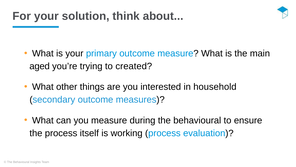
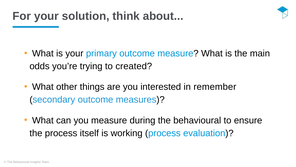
aged: aged -> odds
household: household -> remember
